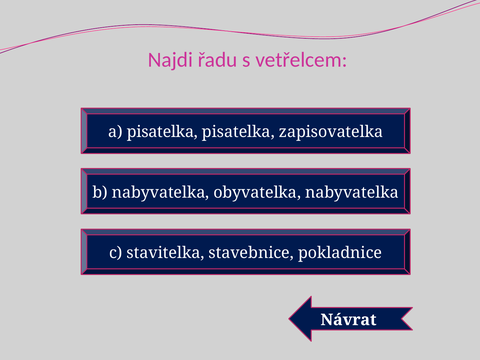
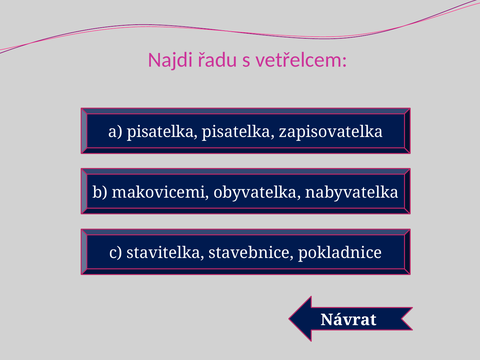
b nabyvatelka: nabyvatelka -> makovicemi
